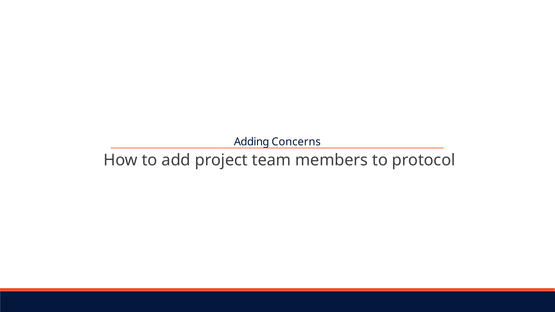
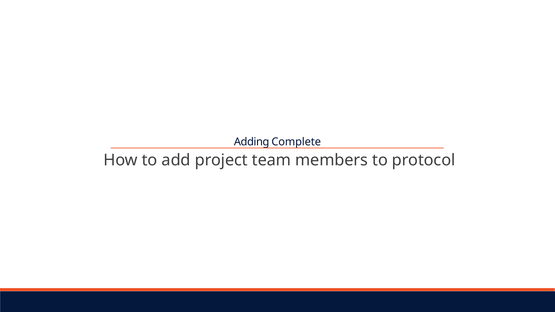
Concerns: Concerns -> Complete
